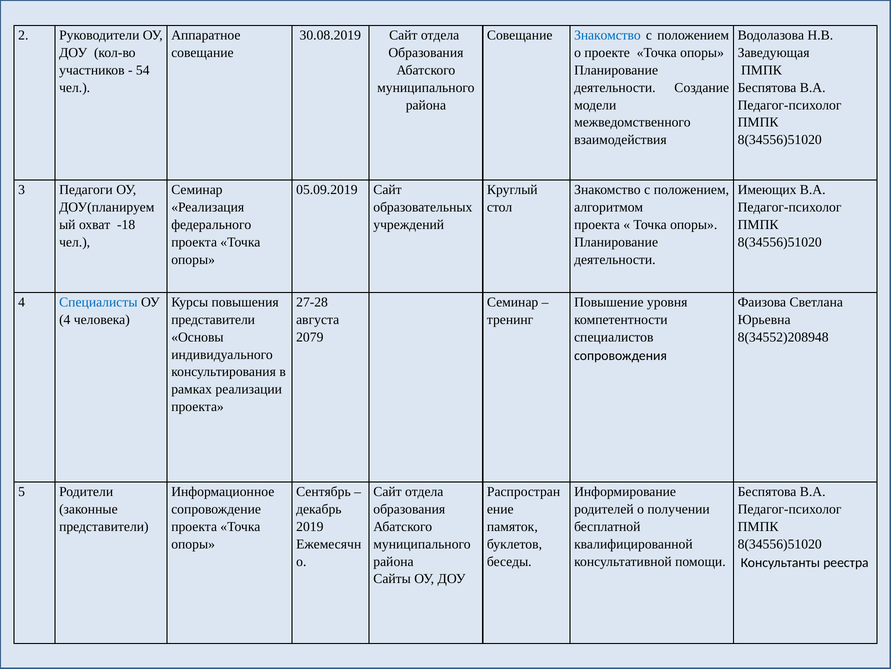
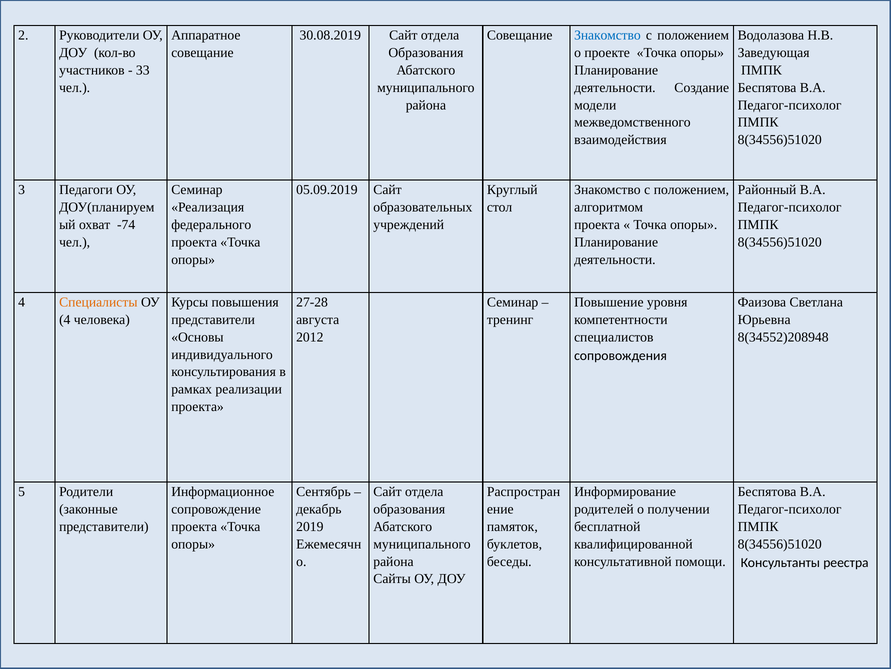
54: 54 -> 33
Имеющих: Имеющих -> Районный
-18: -18 -> -74
Специалисты colour: blue -> orange
2079: 2079 -> 2012
